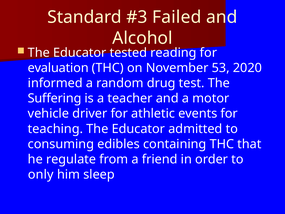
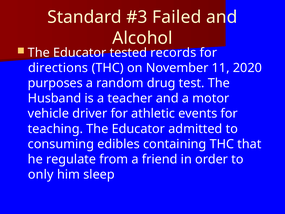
reading: reading -> records
evaluation: evaluation -> directions
53: 53 -> 11
informed: informed -> purposes
Suffering: Suffering -> Husband
